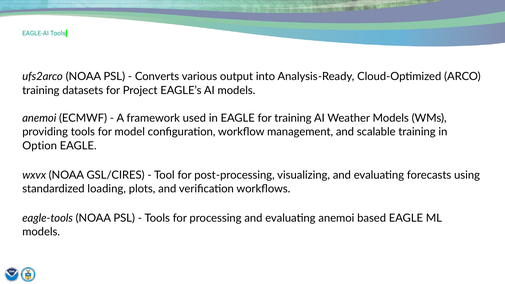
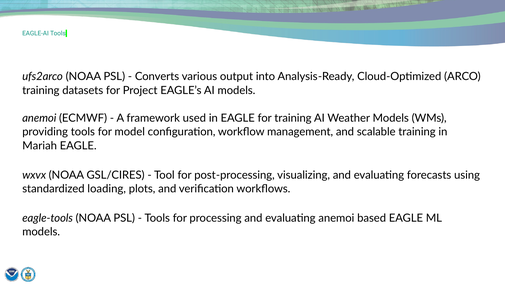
Option: Option -> Mariah
